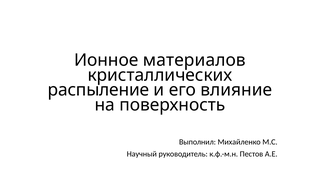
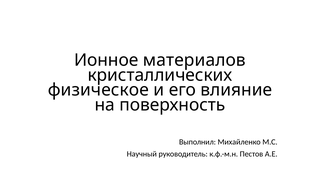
распыление: распыление -> физическое
